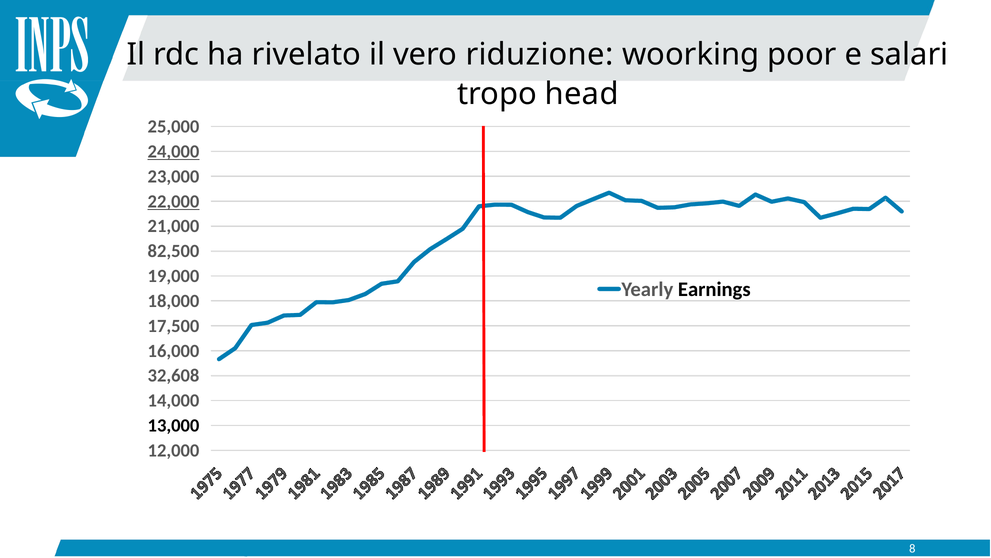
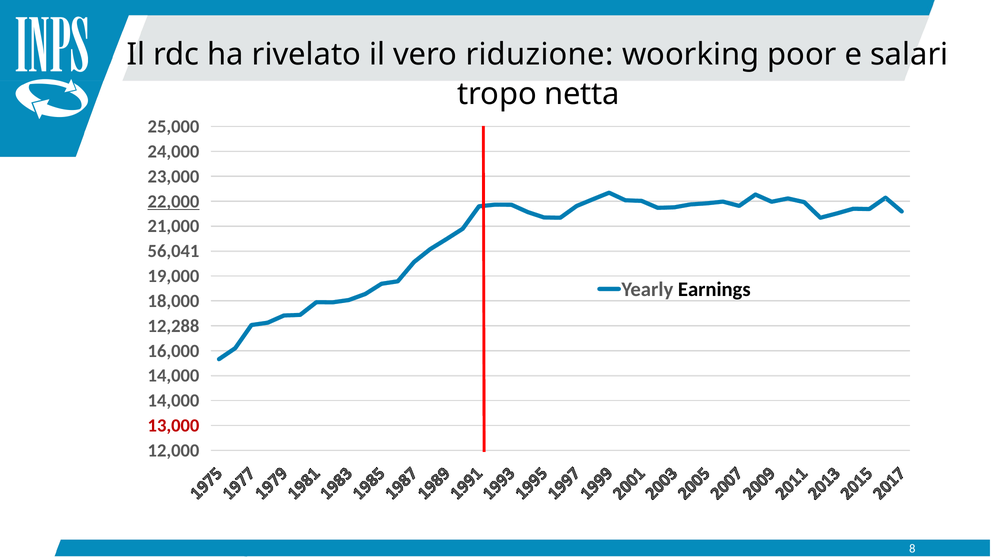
head: head -> netta
24,000 underline: present -> none
82,500: 82,500 -> 56,041
17,500: 17,500 -> 12,288
32,608 at (173, 375): 32,608 -> 14,000
13,000 colour: black -> red
